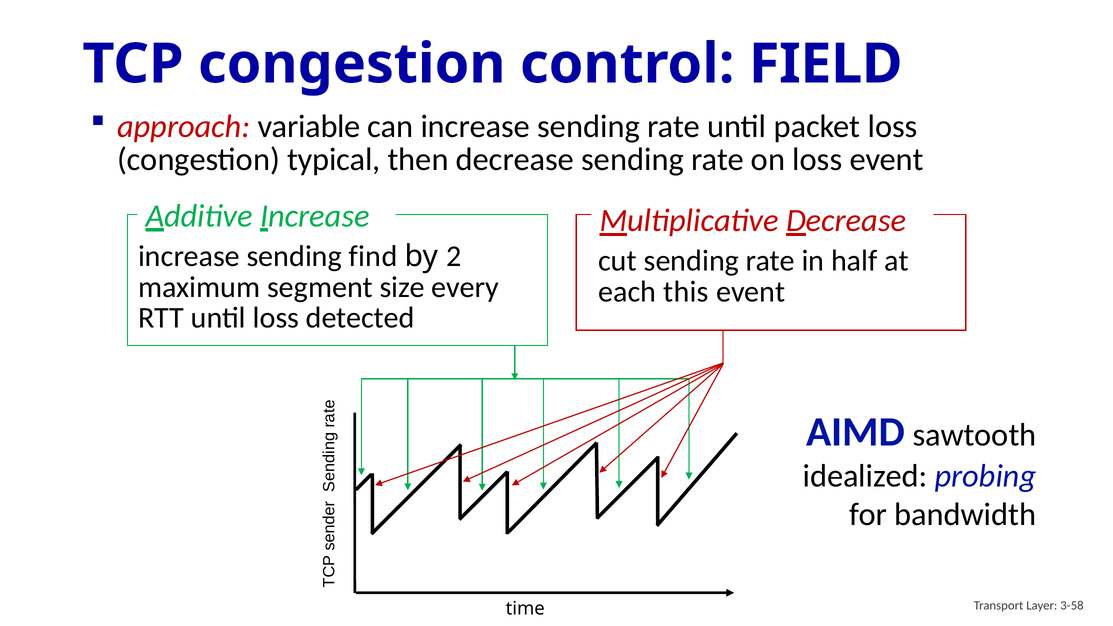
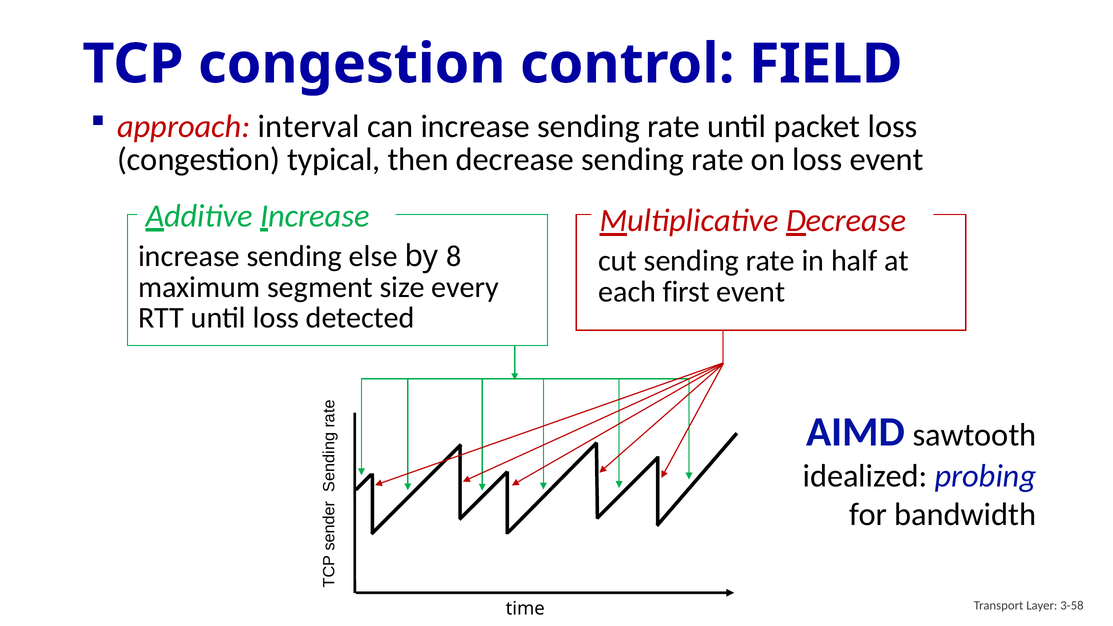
variable: variable -> interval
find: find -> else
2: 2 -> 8
this: this -> first
